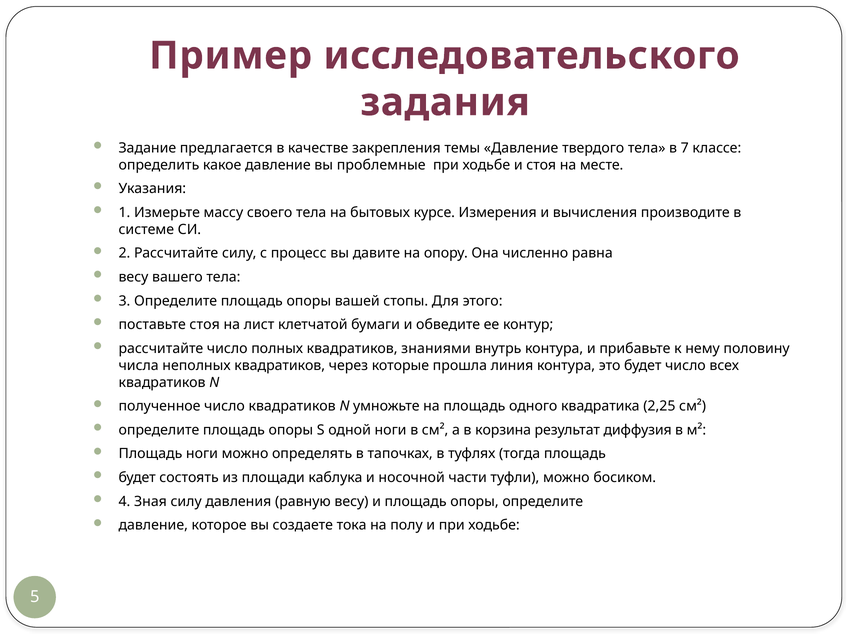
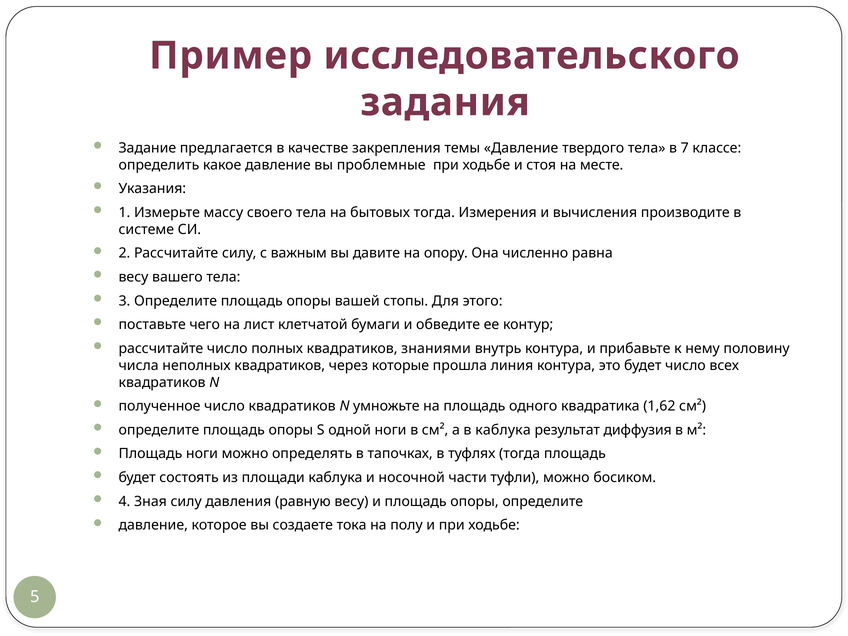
бытовых курсе: курсе -> тогда
процесс: процесс -> важным
поставьте стоя: стоя -> чего
2,25: 2,25 -> 1,62
в корзина: корзина -> каблука
